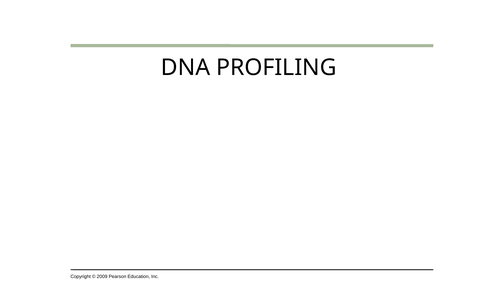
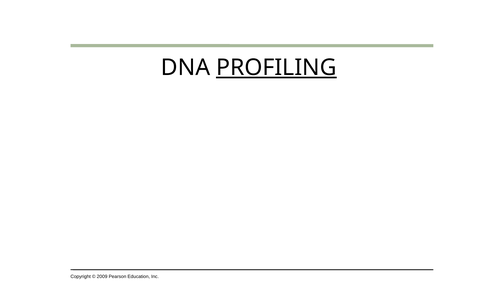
PROFILING underline: none -> present
